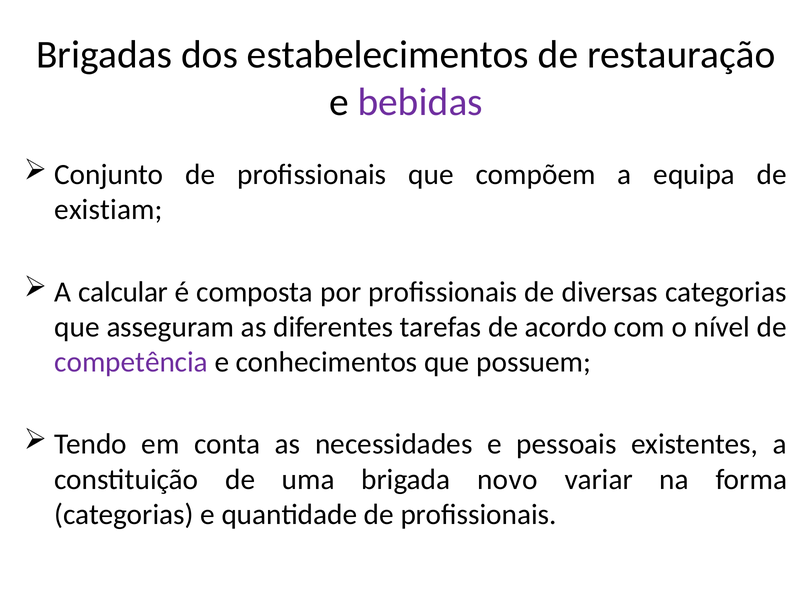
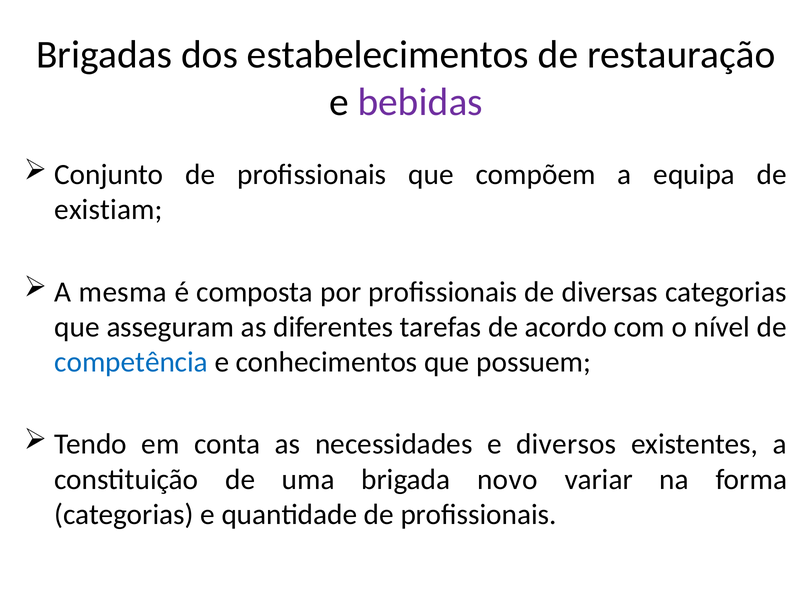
calcular: calcular -> mesma
competência colour: purple -> blue
pessoais: pessoais -> diversos
